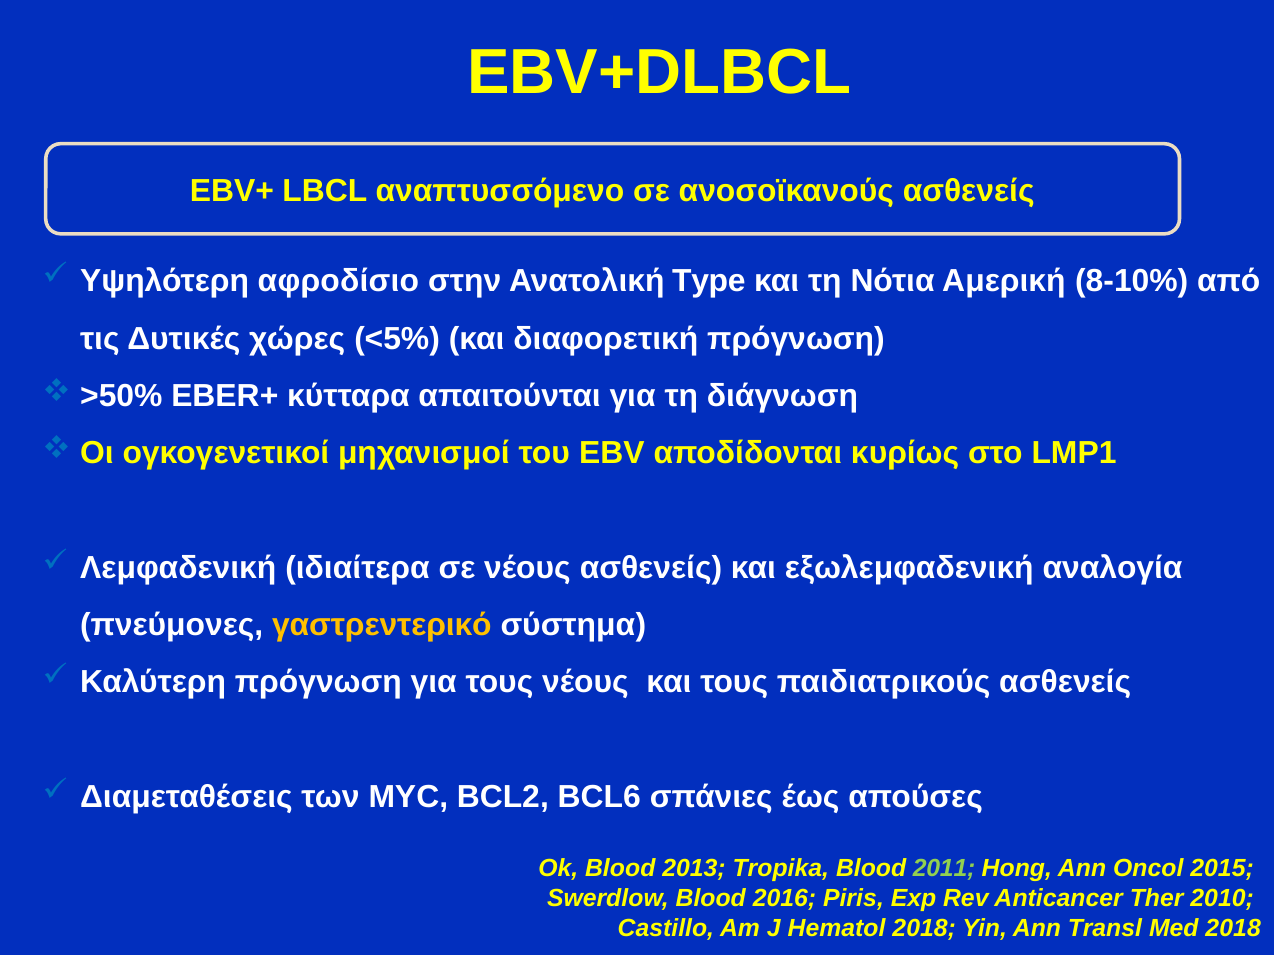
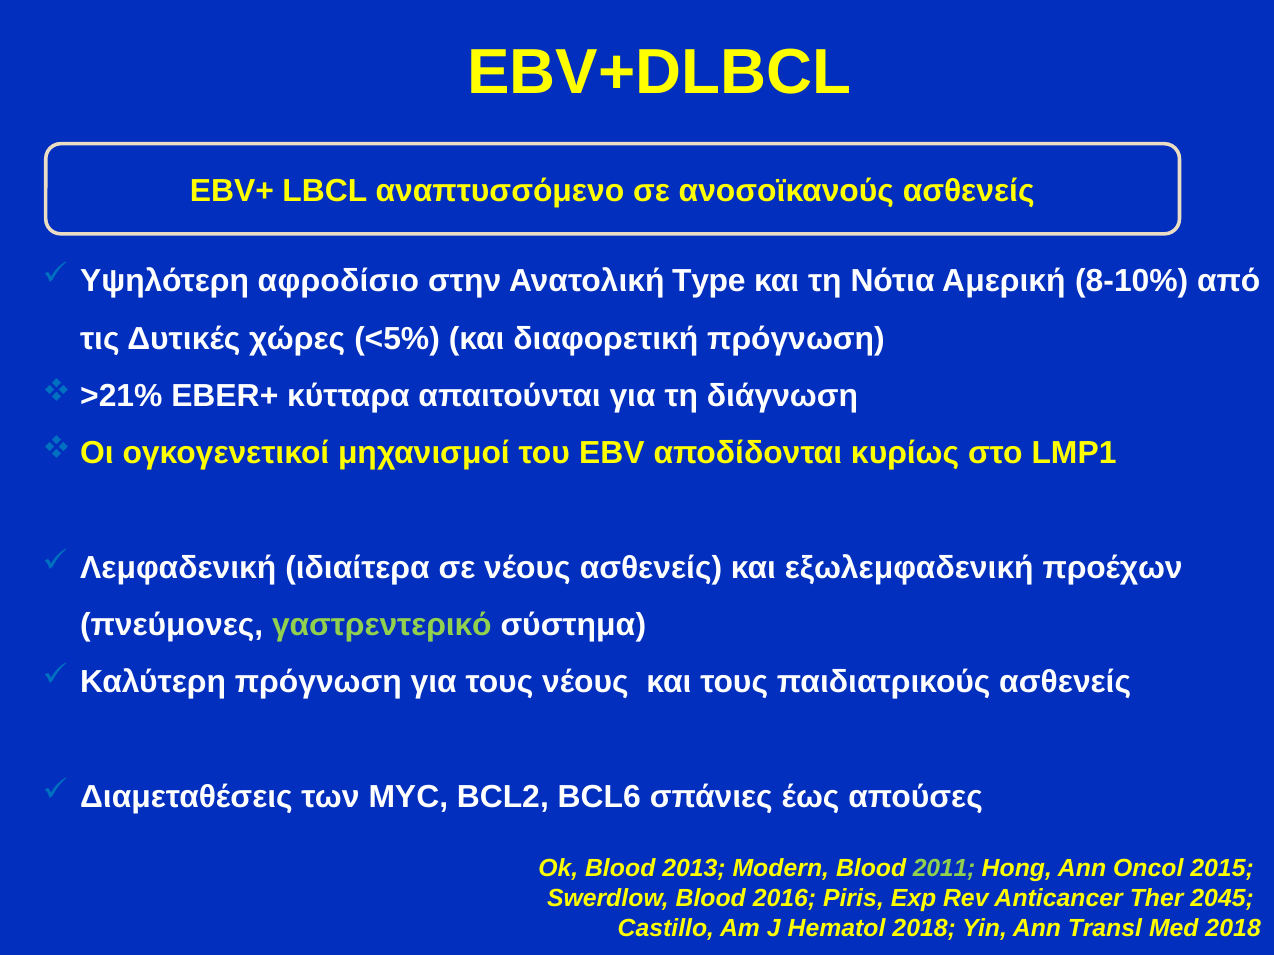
>50%: >50% -> >21%
αναλογία: αναλογία -> προέχων
γαστρεντερικό colour: yellow -> light green
Tropika: Tropika -> Modern
2010: 2010 -> 2045
